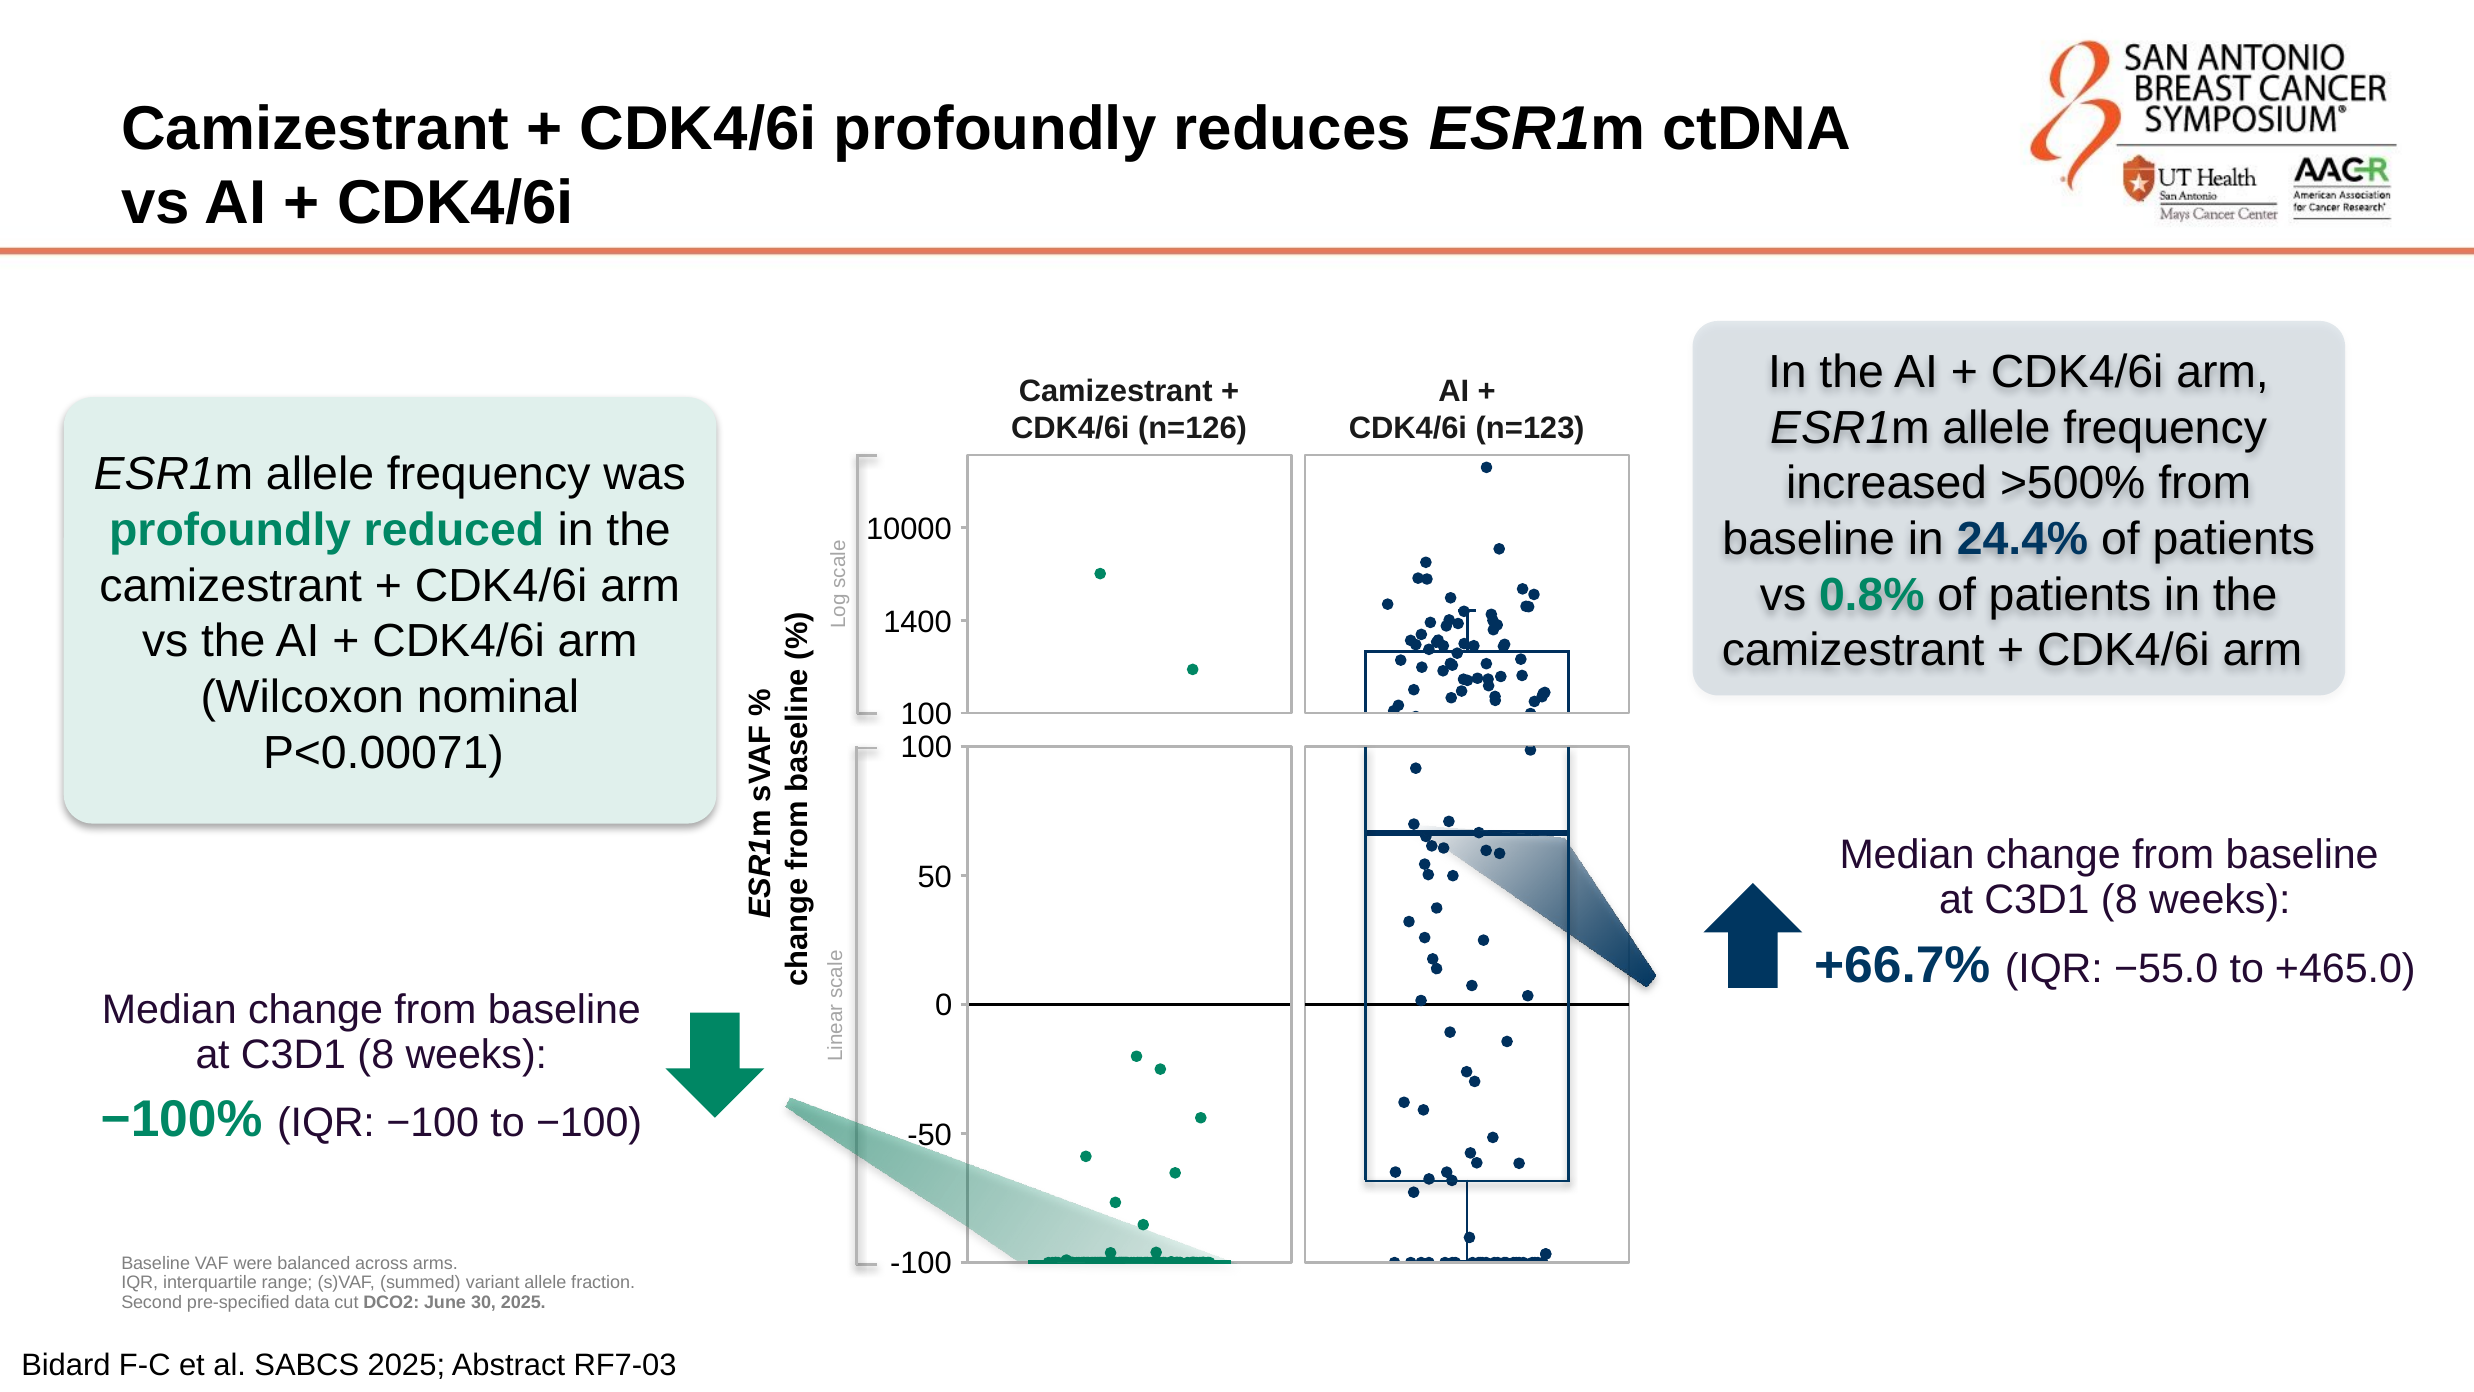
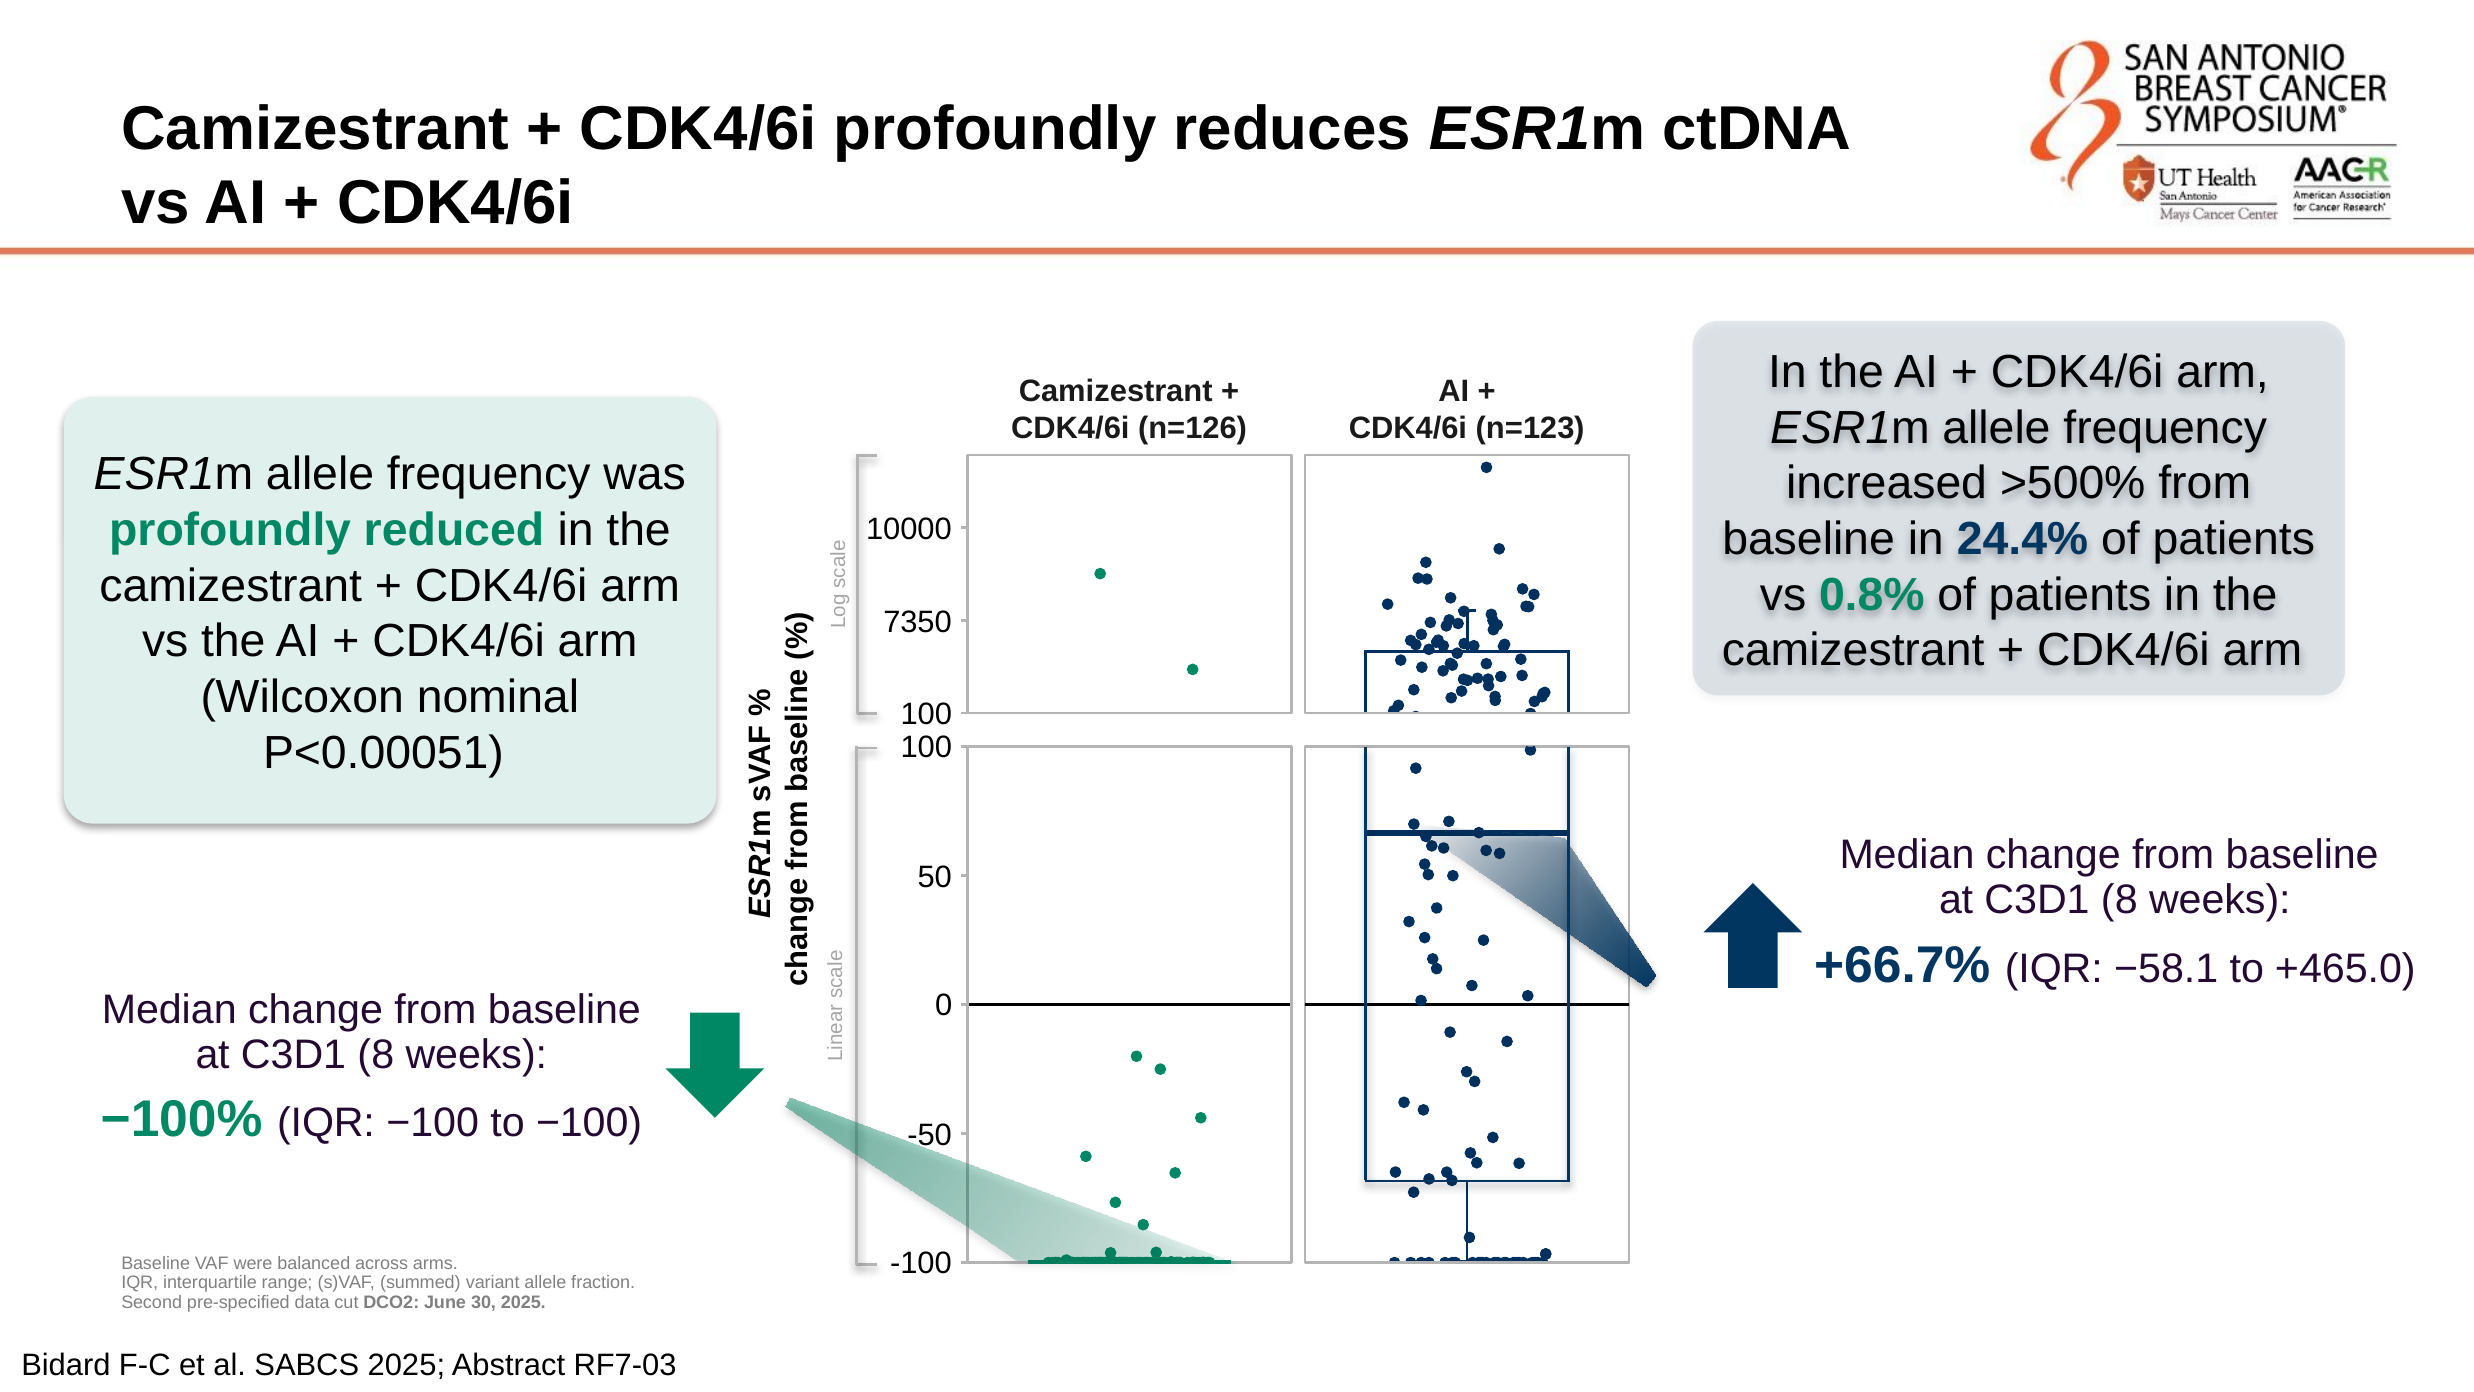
1400: 1400 -> 7350
P<0.00071: P<0.00071 -> P<0.00051
−55.0: −55.0 -> −58.1
